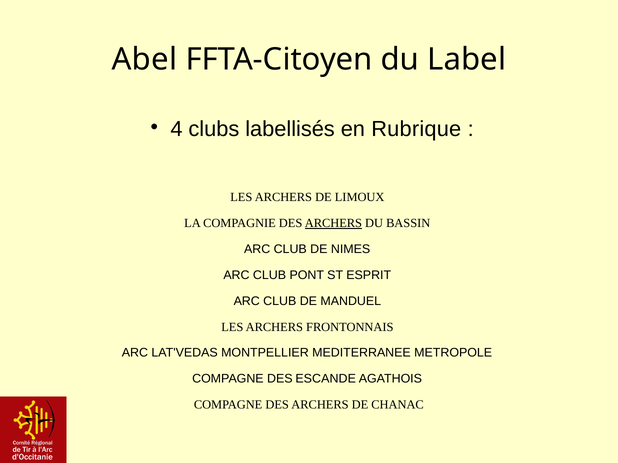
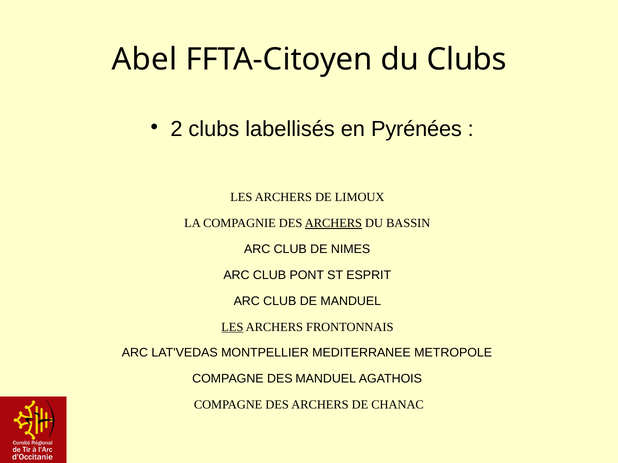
du Label: Label -> Clubs
4: 4 -> 2
Rubrique: Rubrique -> Pyrénées
LES at (232, 327) underline: none -> present
DES ESCANDE: ESCANDE -> MANDUEL
